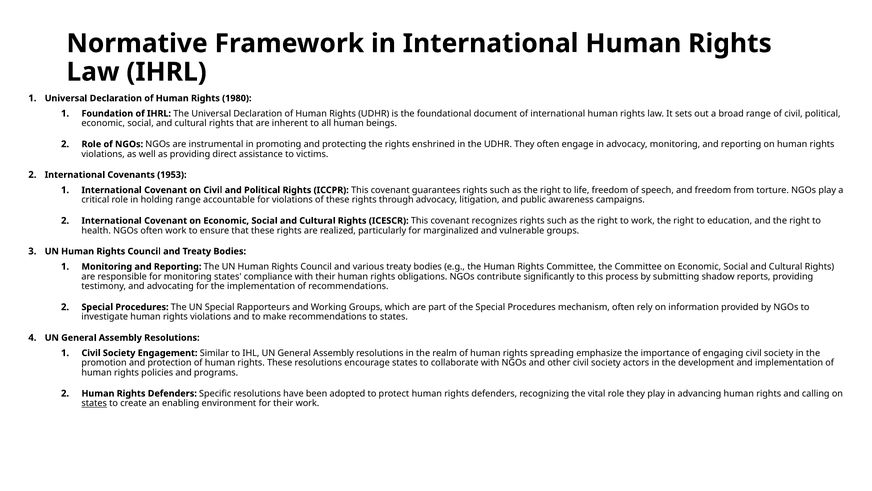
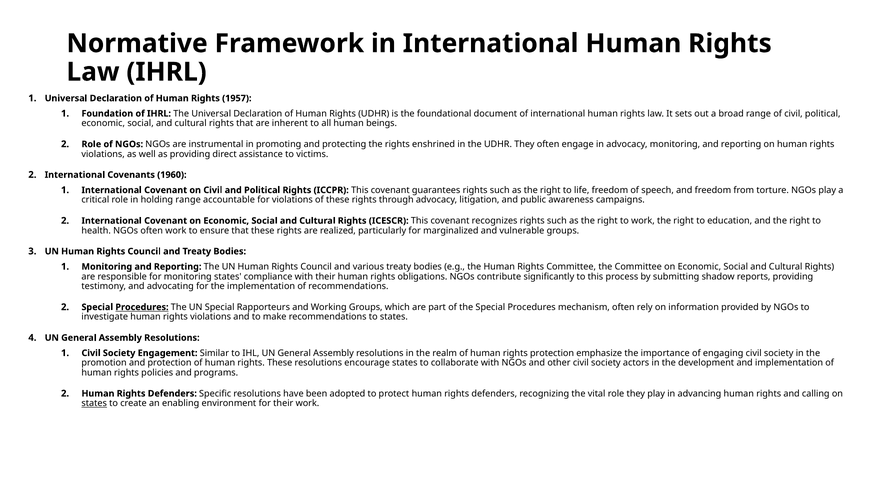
1980: 1980 -> 1957
1953: 1953 -> 1960
Procedures at (142, 307) underline: none -> present
rights spreading: spreading -> protection
